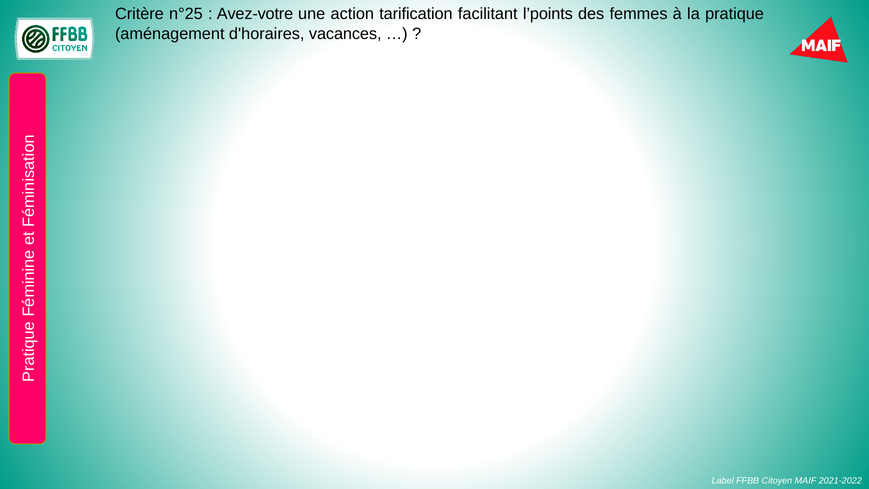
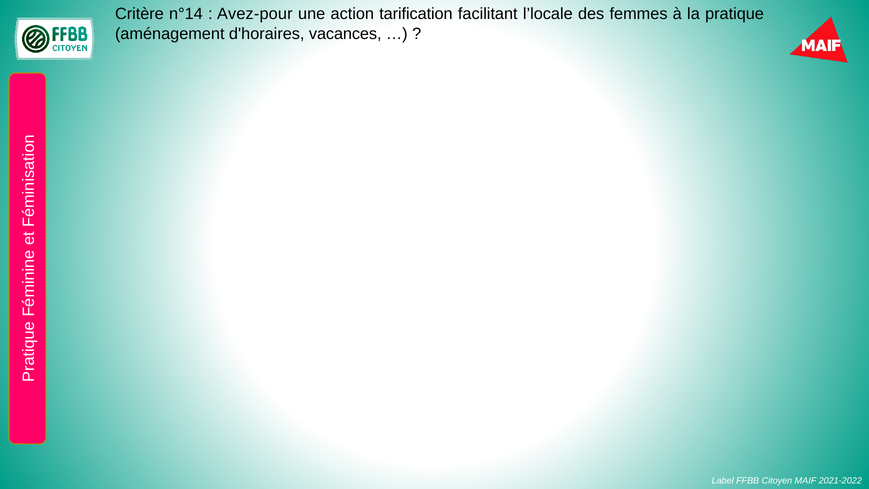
n°25: n°25 -> n°14
Avez-votre: Avez-votre -> Avez-pour
l’points: l’points -> l’locale
